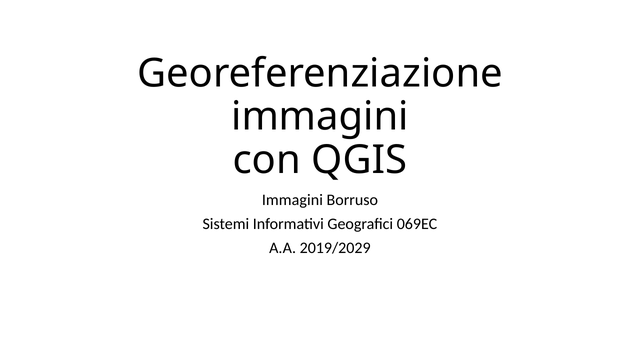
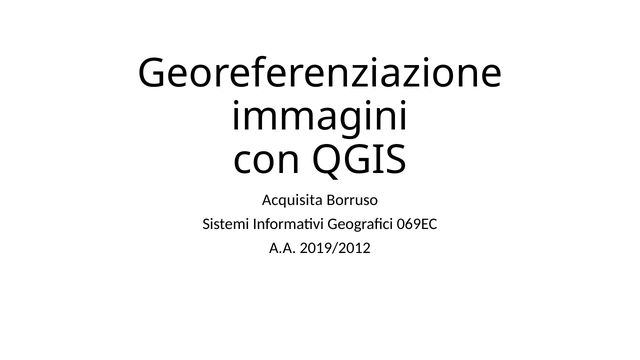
Immagini at (292, 200): Immagini -> Acquisita
2019/2029: 2019/2029 -> 2019/2012
